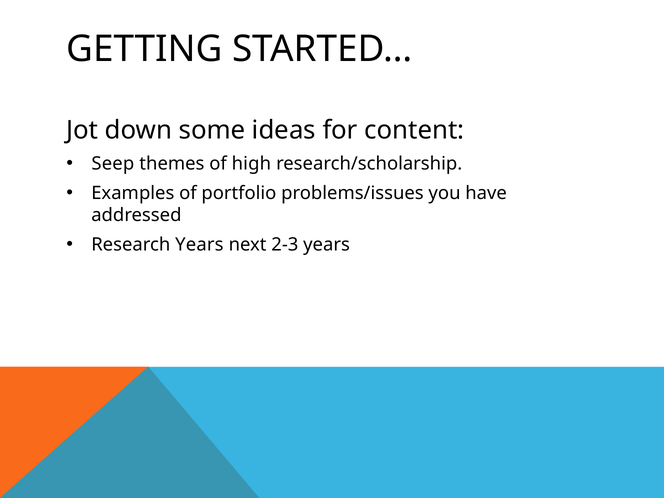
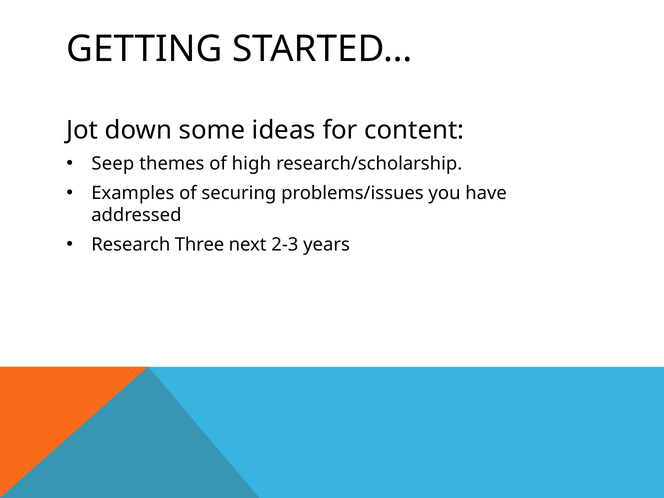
portfolio: portfolio -> securing
Research Years: Years -> Three
